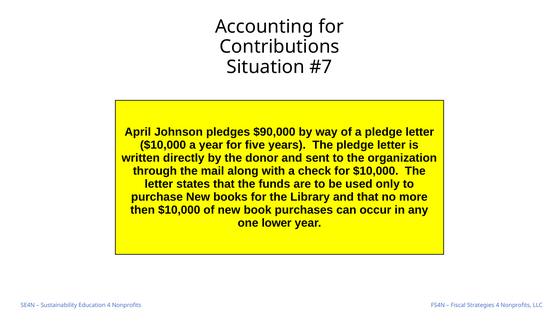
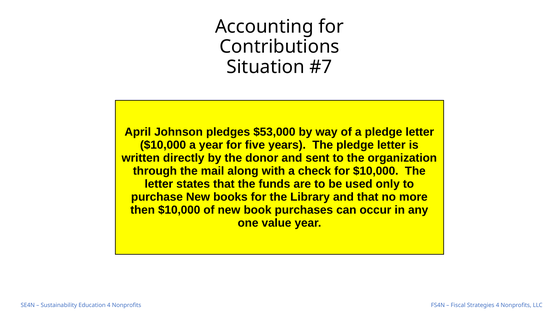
$90,000: $90,000 -> $53,000
lower: lower -> value
